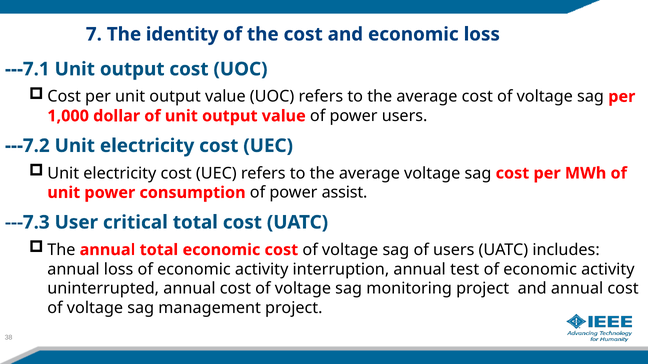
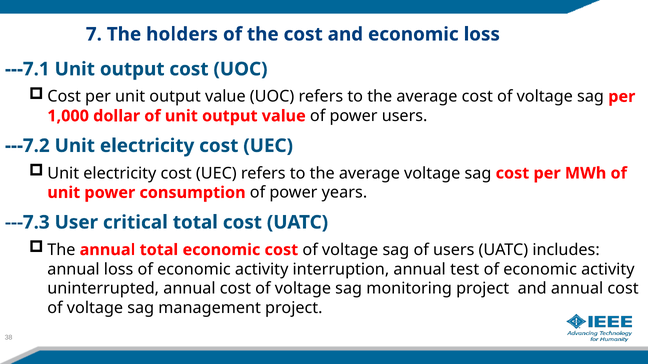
identity: identity -> holders
assist: assist -> years
